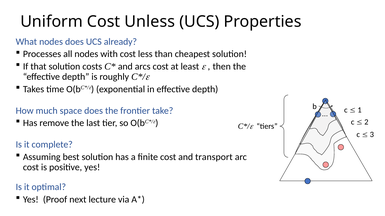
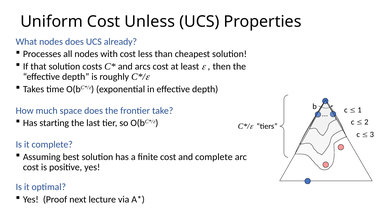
remove: remove -> starting
and transport: transport -> complete
